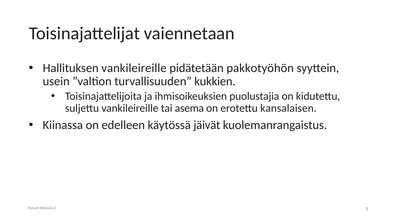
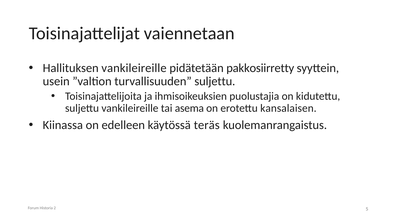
pakkotyöhön: pakkotyöhön -> pakkosiirretty
turvallisuuden kukkien: kukkien -> suljettu
jäivät: jäivät -> teräs
